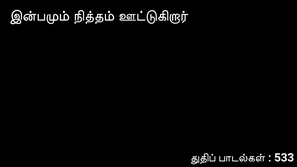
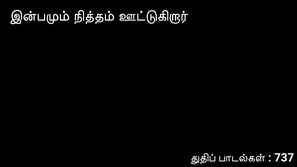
533: 533 -> 737
